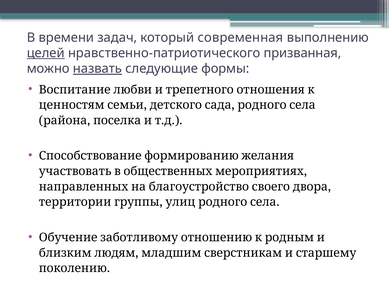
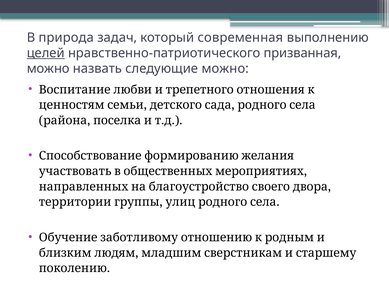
времени: времени -> природа
назвать underline: present -> none
следующие формы: формы -> можно
